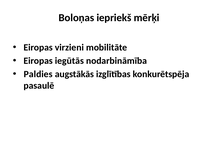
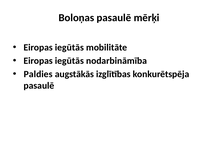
Boloņas iepriekš: iepriekš -> pasaulē
virzieni at (69, 47): virzieni -> iegūtās
